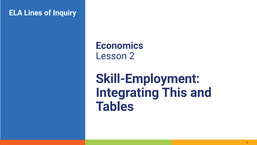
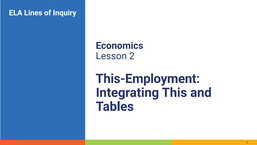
Skill-Employment: Skill-Employment -> This-Employment
